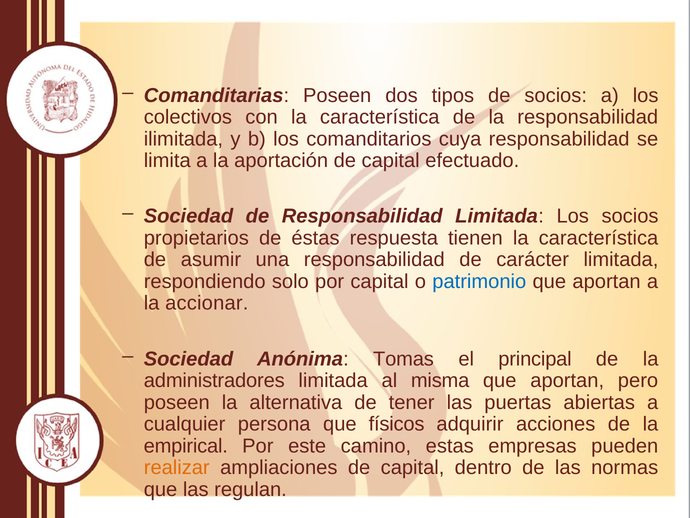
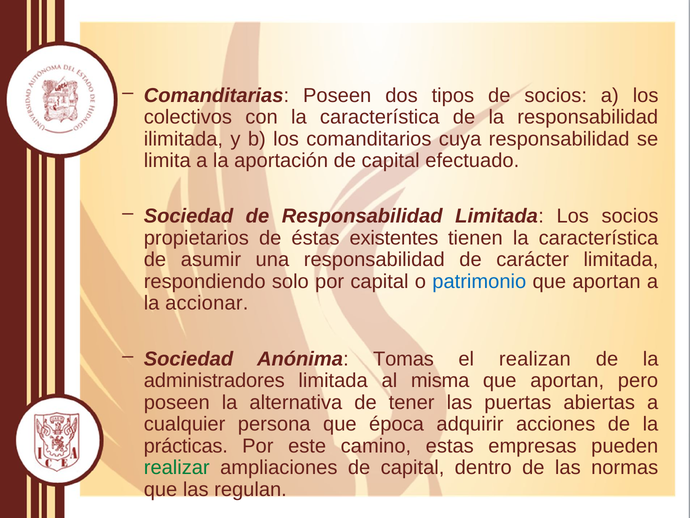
respuesta: respuesta -> existentes
principal: principal -> realizan
físicos: físicos -> época
empirical: empirical -> prácticas
realizar colour: orange -> green
